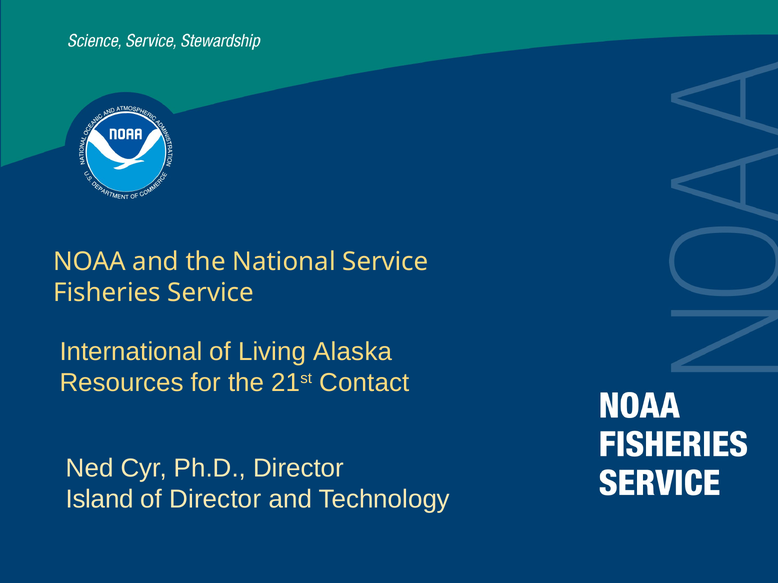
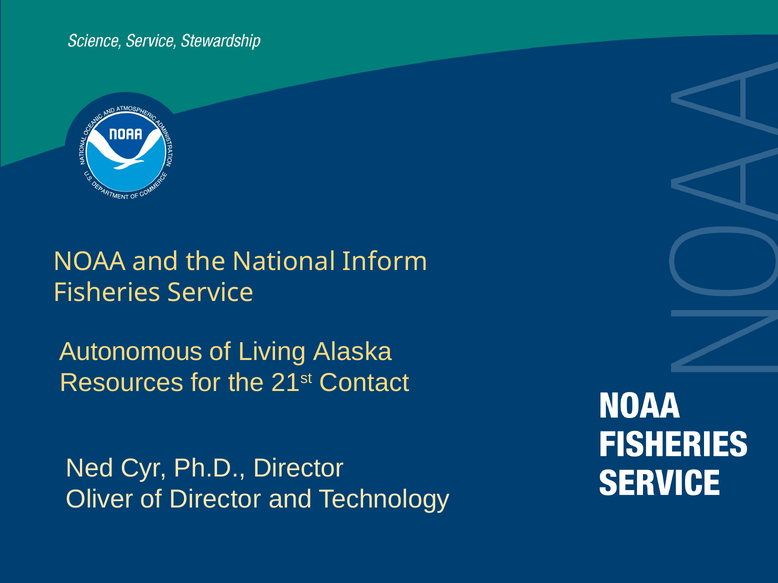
National Service: Service -> Inform
International: International -> Autonomous
Island: Island -> Oliver
